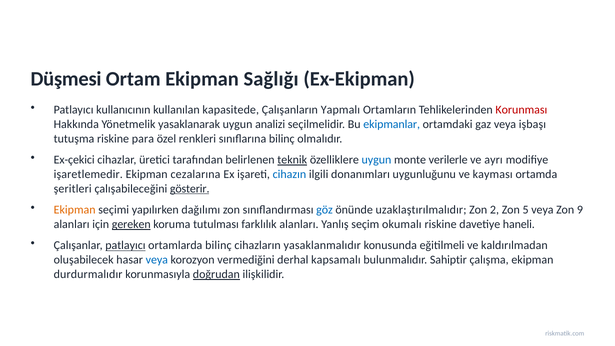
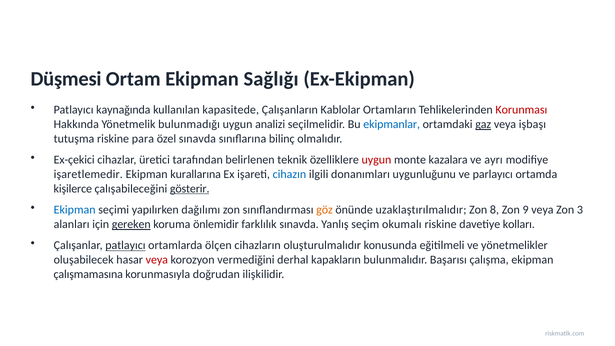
kullanıcının: kullanıcının -> kaynağında
Yapmalı: Yapmalı -> Kablolar
yasaklanarak: yasaklanarak -> bulunmadığı
gaz underline: none -> present
özel renkleri: renkleri -> sınavda
teknik underline: present -> none
uygun at (376, 160) colour: blue -> red
verilerle: verilerle -> kazalara
cezalarına: cezalarına -> kurallarına
kayması: kayması -> parlayıcı
şeritleri: şeritleri -> kişilerce
Ekipman at (75, 210) colour: orange -> blue
göz colour: blue -> orange
2: 2 -> 8
5: 5 -> 9
9: 9 -> 3
tutulması: tutulması -> önlemidir
farklılık alanları: alanları -> sınavda
haneli: haneli -> kolları
ortamlarda bilinç: bilinç -> ölçen
yasaklanmalıdır: yasaklanmalıdır -> oluşturulmalıdır
kaldırılmadan: kaldırılmadan -> yönetmelikler
veya at (157, 260) colour: blue -> red
kapsamalı: kapsamalı -> kapakların
Sahiptir: Sahiptir -> Başarısı
durdurmalıdır: durdurmalıdır -> çalışmamasına
doğrudan underline: present -> none
